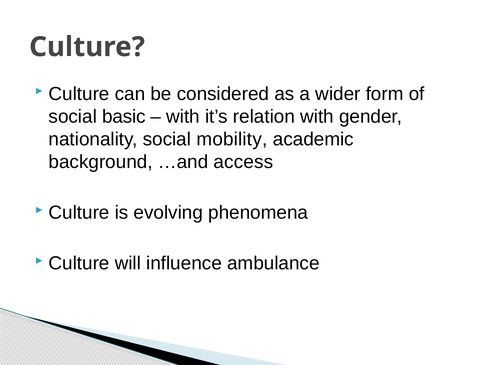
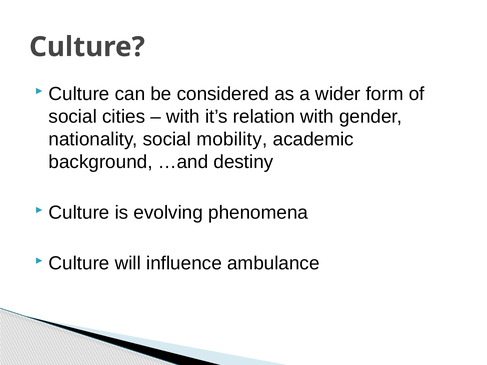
basic: basic -> cities
access: access -> destiny
